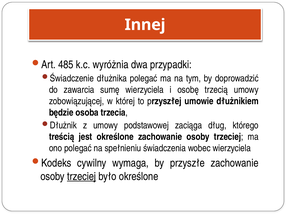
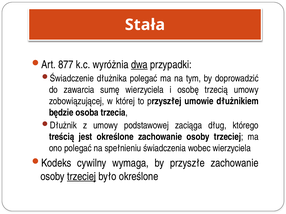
Innej: Innej -> Stała
485: 485 -> 877
dwa underline: none -> present
